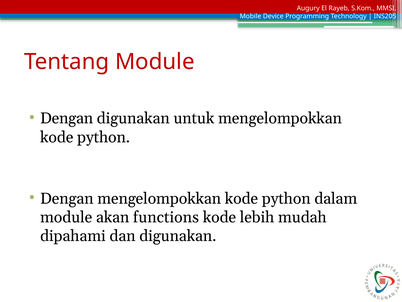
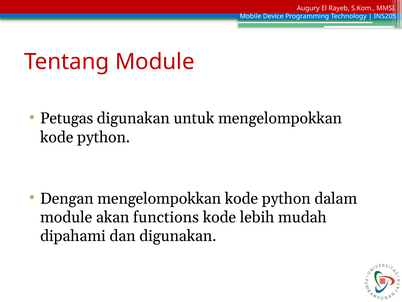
Dengan at (67, 118): Dengan -> Petugas
